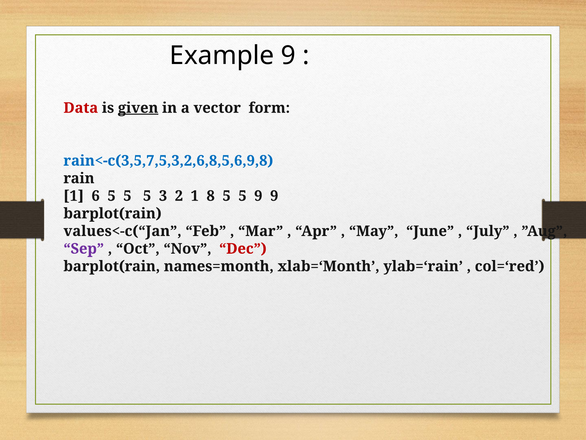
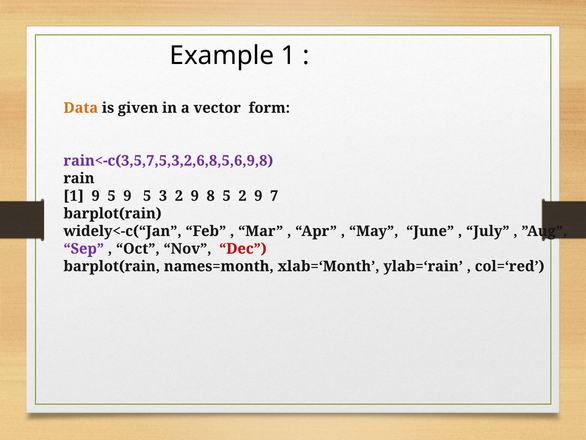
Example 9: 9 -> 1
Data colour: red -> orange
given underline: present -> none
rain<-c(3,5,7,5,3,2,6,8,5,6,9,8 colour: blue -> purple
1 6: 6 -> 9
5 at (127, 196): 5 -> 9
3 2 1: 1 -> 9
8 5 5: 5 -> 2
9 9: 9 -> 7
values<-c(“Jan: values<-c(“Jan -> widely<-c(“Jan
